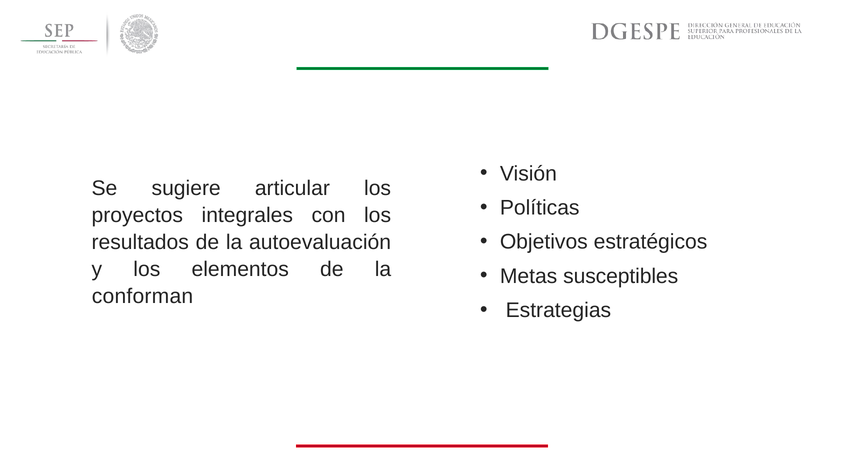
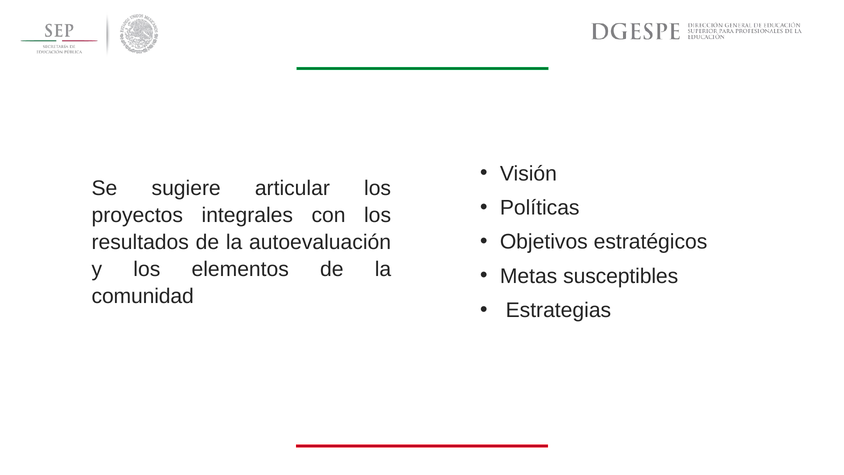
conforman: conforman -> comunidad
